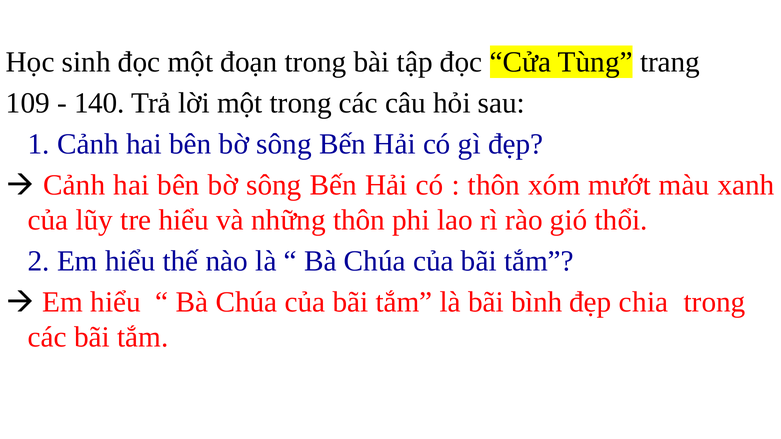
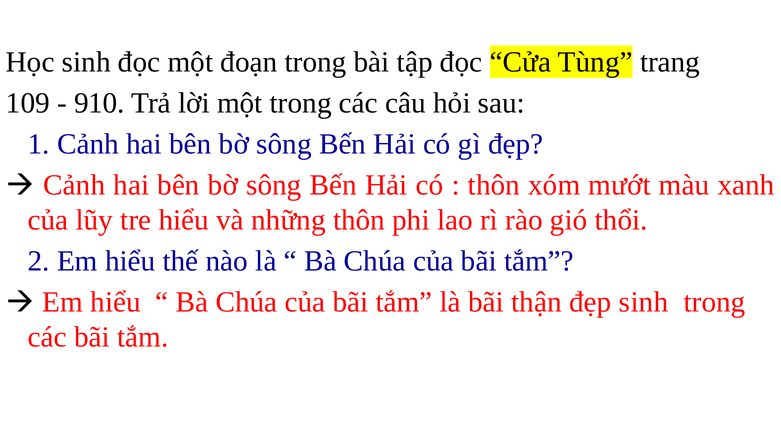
140: 140 -> 910
bình: bình -> thận
đẹp chia: chia -> sinh
